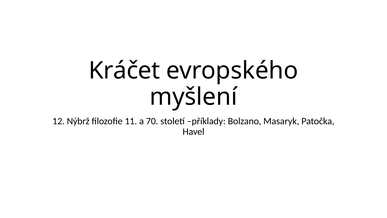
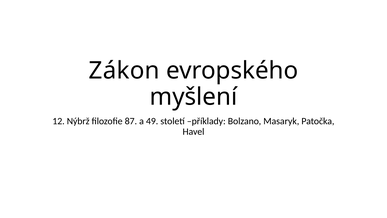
Kráčet: Kráčet -> Zákon
11: 11 -> 87
70: 70 -> 49
